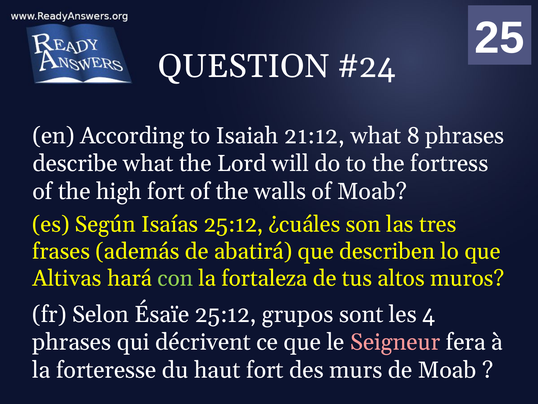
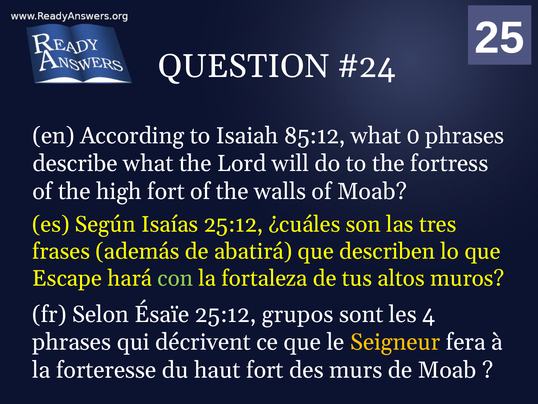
21:12: 21:12 -> 85:12
8: 8 -> 0
Altivas: Altivas -> Escape
Seigneur colour: pink -> yellow
